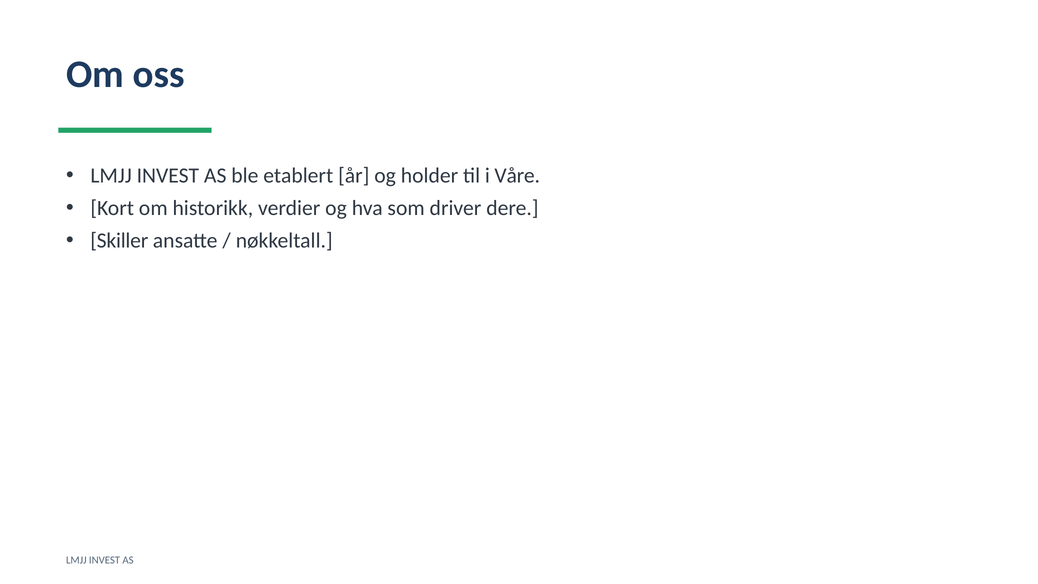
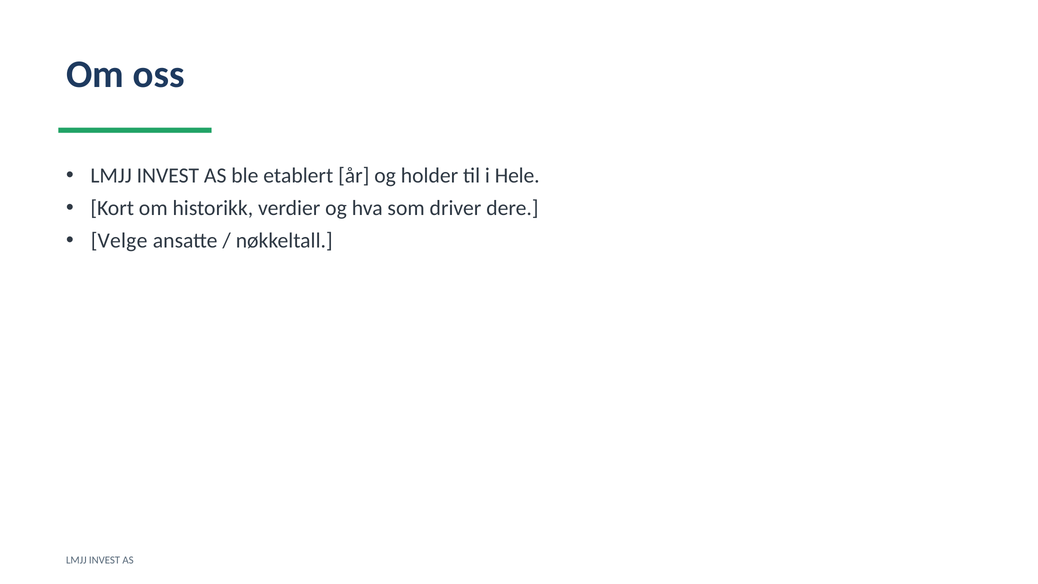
Våre: Våre -> Hele
Skiller: Skiller -> Velge
